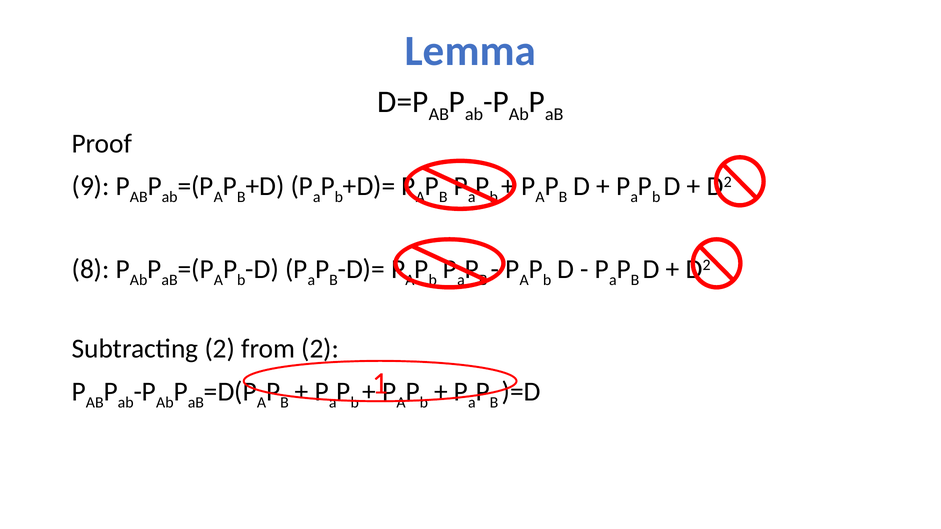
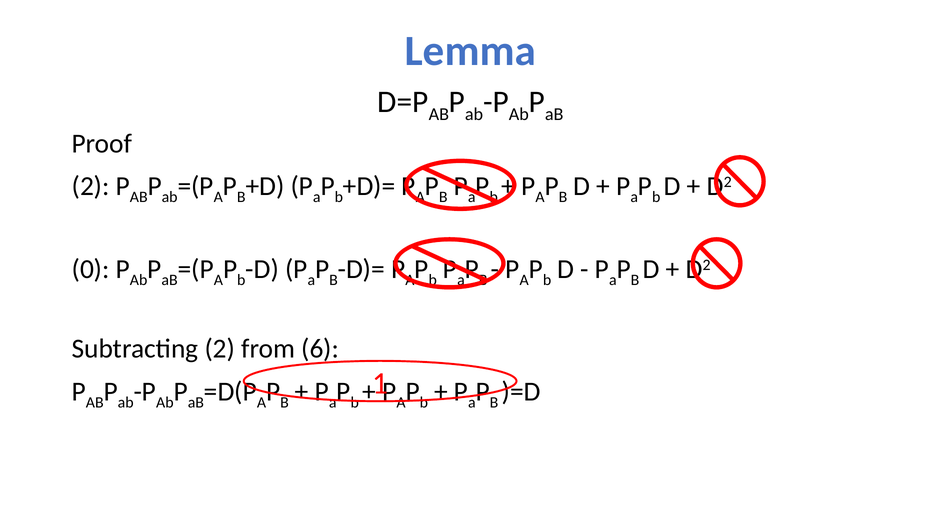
9 at (91, 186): 9 -> 2
8: 8 -> 0
from 2: 2 -> 6
